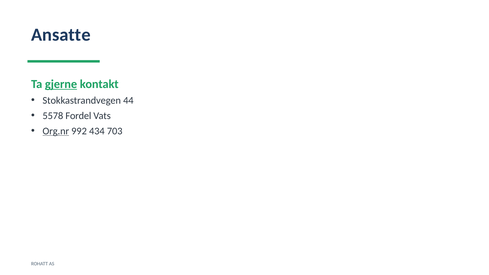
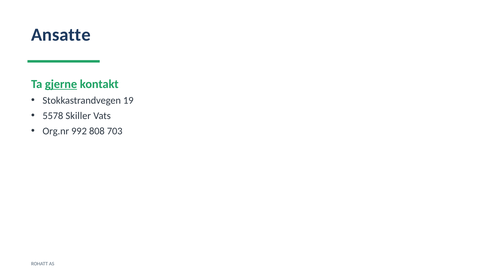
44: 44 -> 19
Fordel: Fordel -> Skiller
Org.nr underline: present -> none
434: 434 -> 808
